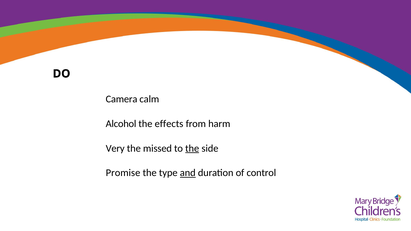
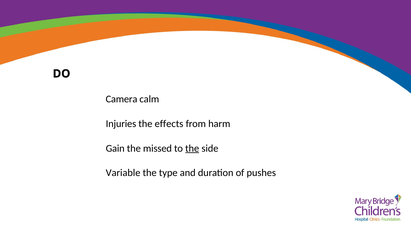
Alcohol: Alcohol -> Injuries
Very: Very -> Gain
Promise: Promise -> Variable
and underline: present -> none
control: control -> pushes
